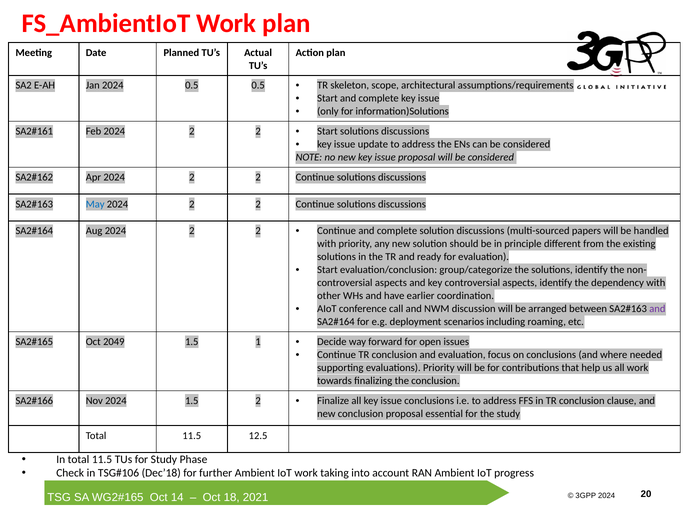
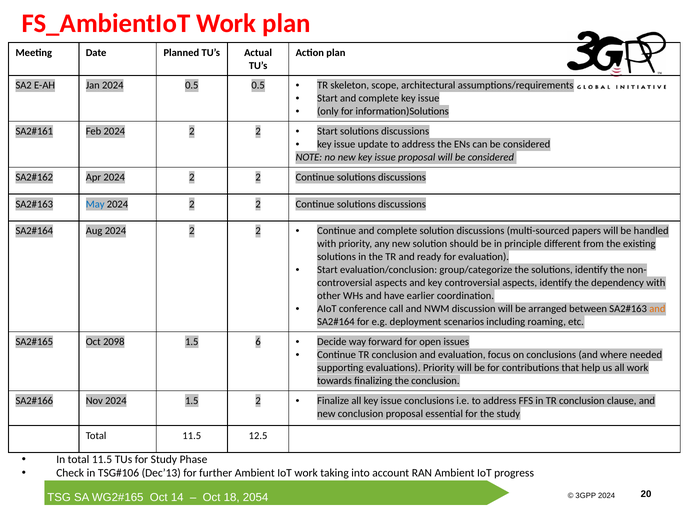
and at (657, 309) colour: purple -> orange
2049: 2049 -> 2098
1: 1 -> 6
Dec’18: Dec’18 -> Dec’13
2021: 2021 -> 2054
